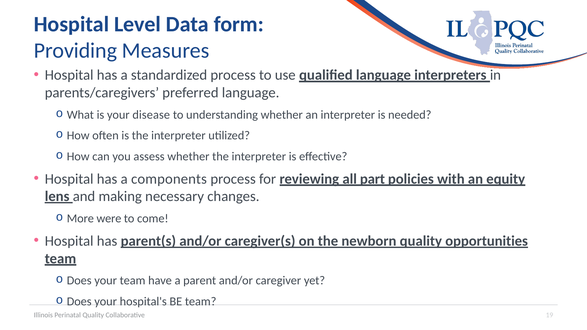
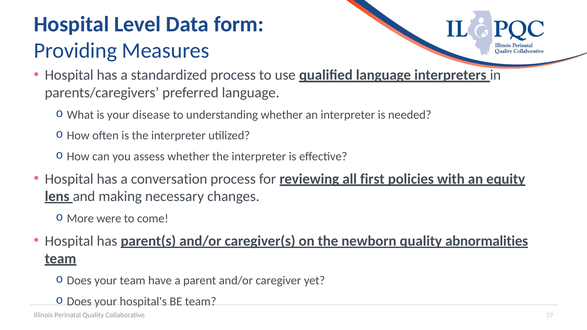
components: components -> conversation
part: part -> first
opportunities: opportunities -> abnormalities
